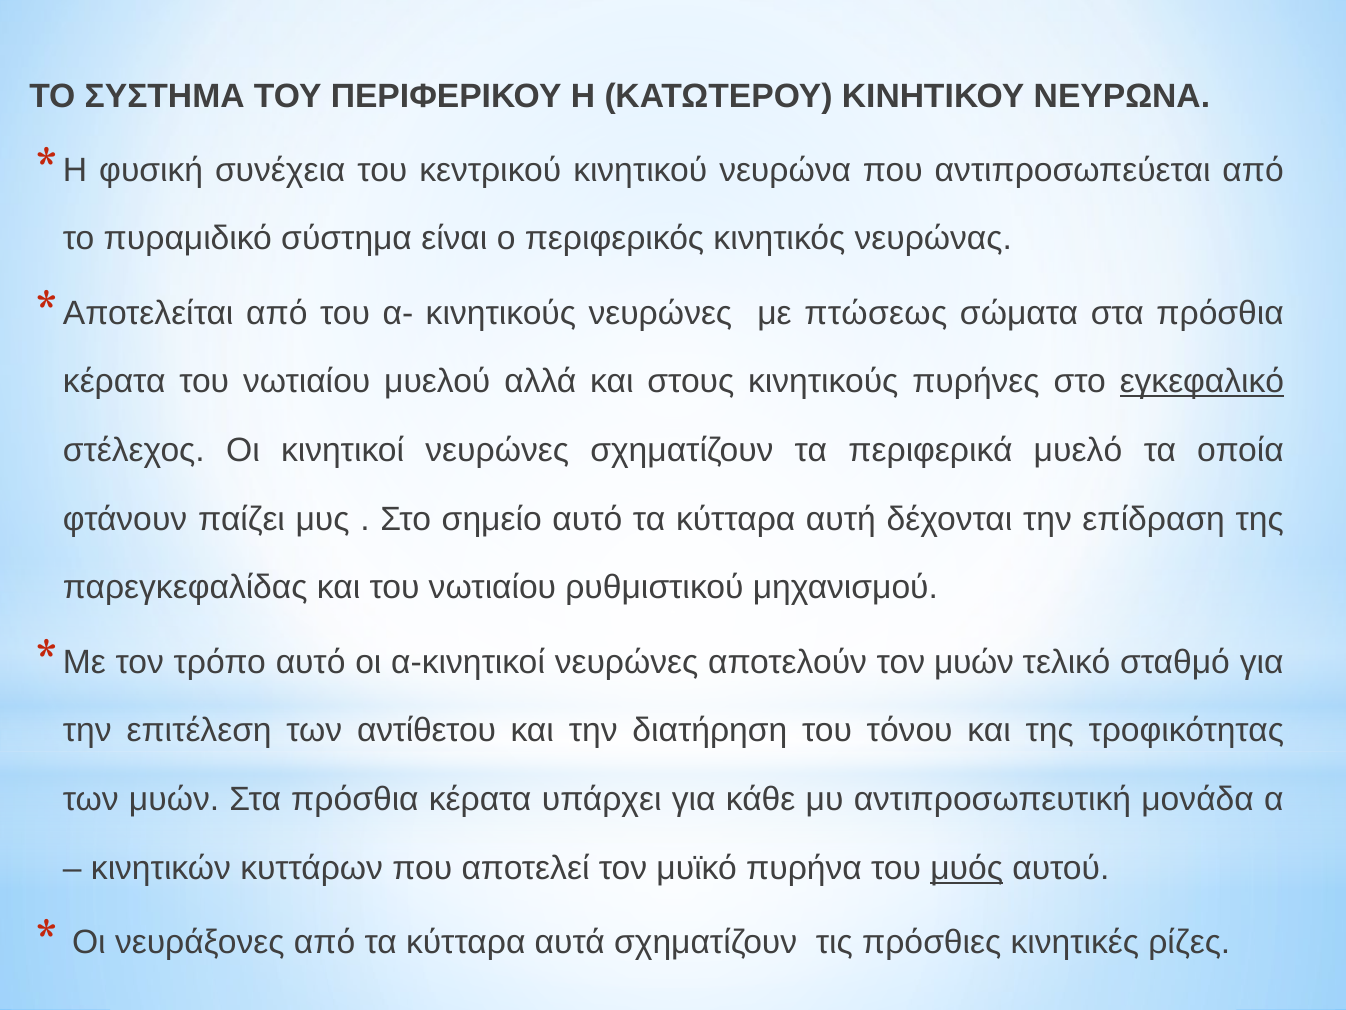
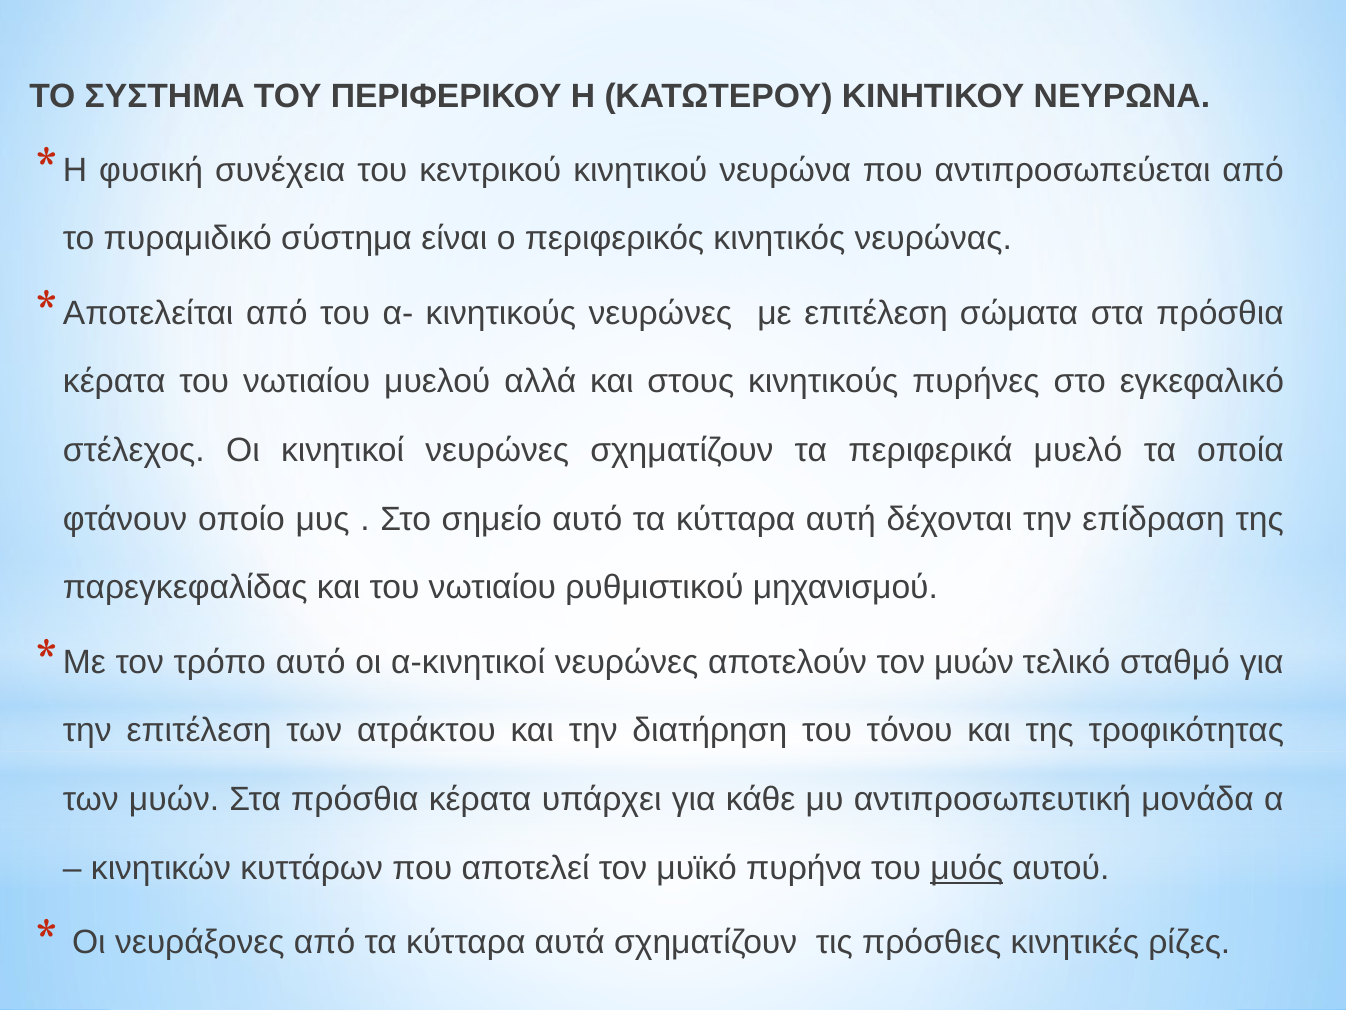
με πτώσεως: πτώσεως -> επιτέλεση
εγκεφαλικό underline: present -> none
παίζει: παίζει -> οποίο
αντίθετου: αντίθετου -> ατράκτου
